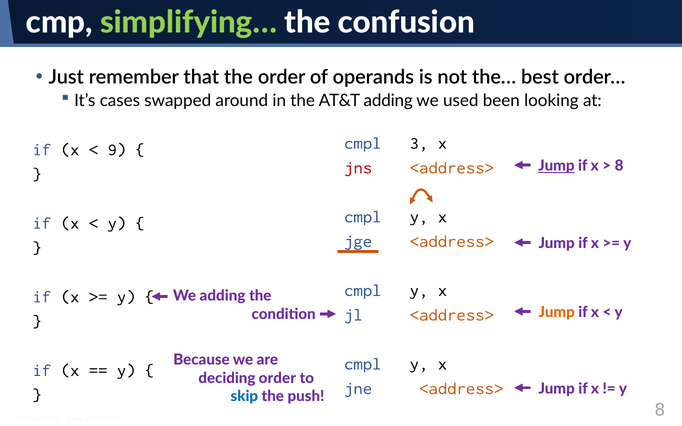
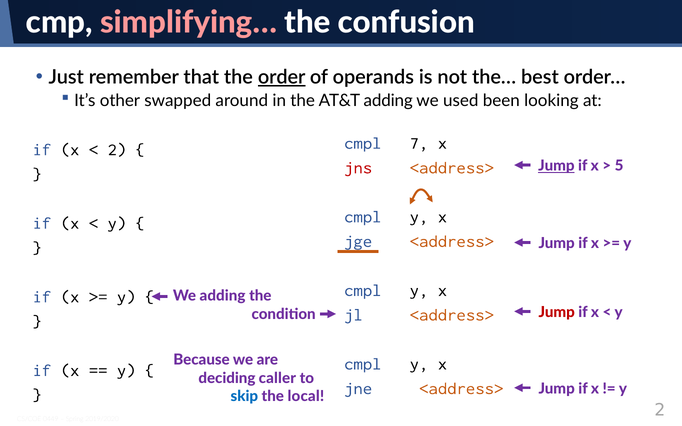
simplifying… colour: light green -> pink
order at (282, 77) underline: none -> present
cases: cases -> other
3: 3 -> 7
9 at (117, 150): 9 -> 2
8 at (619, 166): 8 -> 5
Jump at (557, 312) colour: orange -> red
deciding order: order -> caller
push: push -> local
2019/2020 8: 8 -> 2
